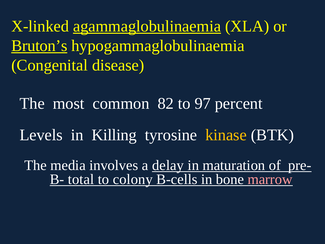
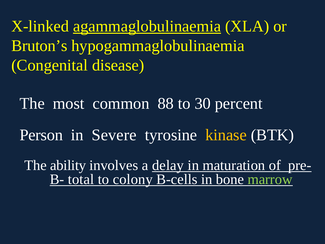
Bruton’s underline: present -> none
82: 82 -> 88
97: 97 -> 30
Levels: Levels -> Person
Killing: Killing -> Severe
media: media -> ability
marrow colour: pink -> light green
